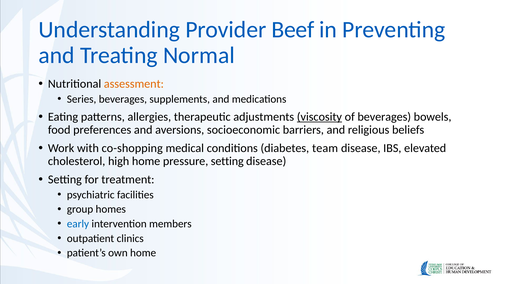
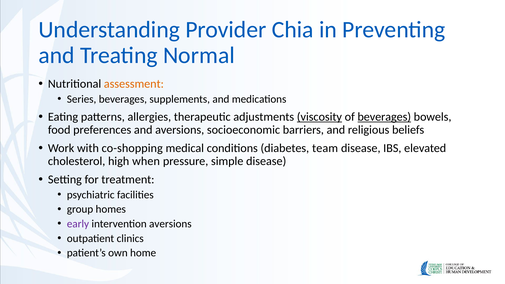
Beef: Beef -> Chia
beverages at (384, 117) underline: none -> present
high home: home -> when
pressure setting: setting -> simple
early colour: blue -> purple
intervention members: members -> aversions
